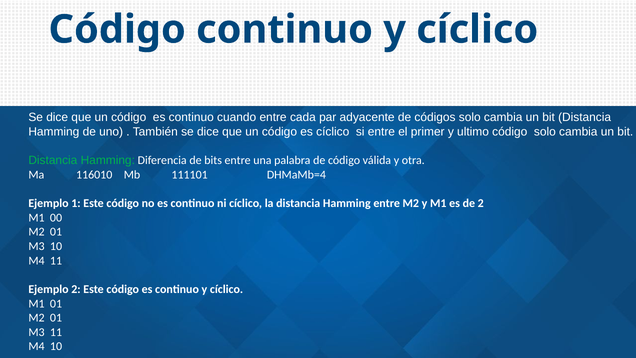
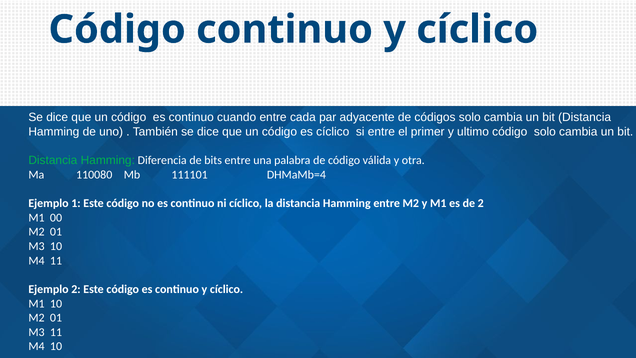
116010: 116010 -> 110080
M1 01: 01 -> 10
